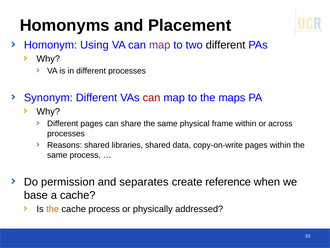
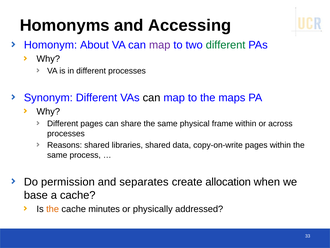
Placement: Placement -> Accessing
Using: Using -> About
different at (226, 45) colour: black -> green
can at (152, 98) colour: red -> black
reference: reference -> allocation
cache process: process -> minutes
